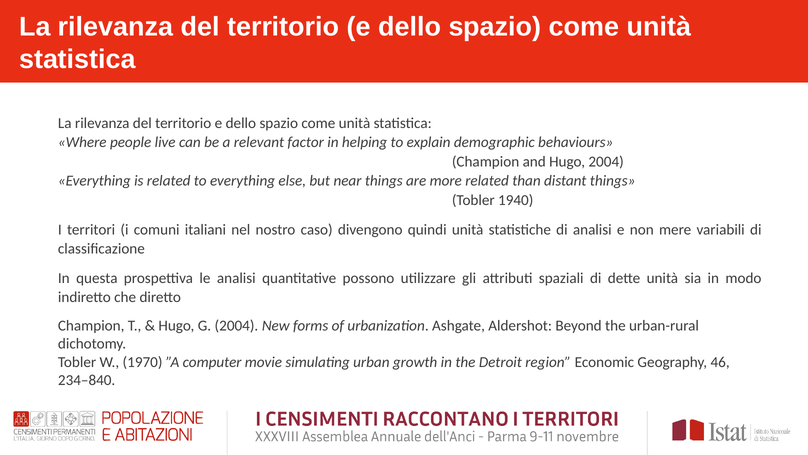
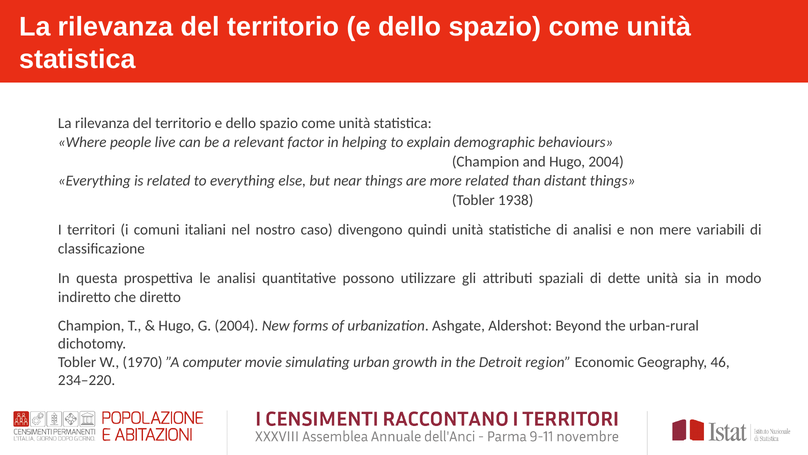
1940: 1940 -> 1938
234–840: 234–840 -> 234–220
